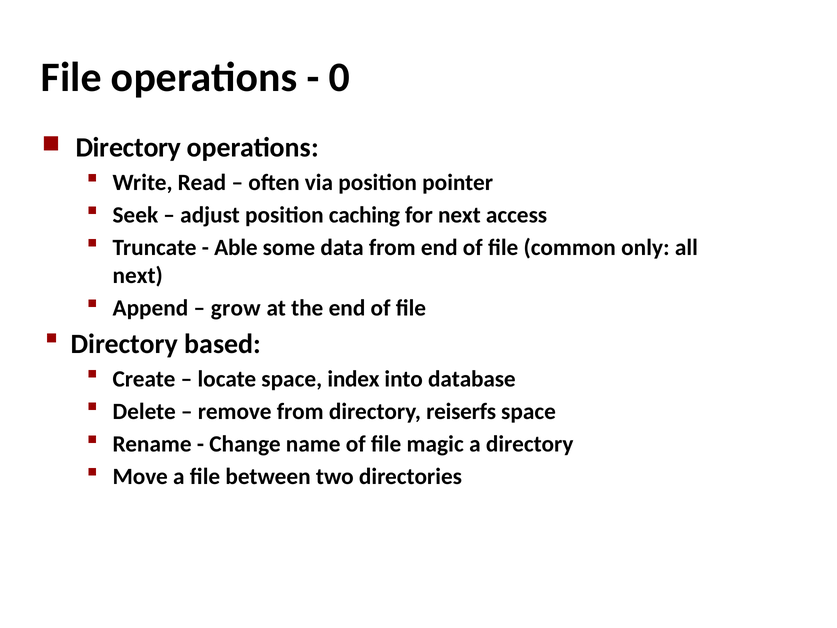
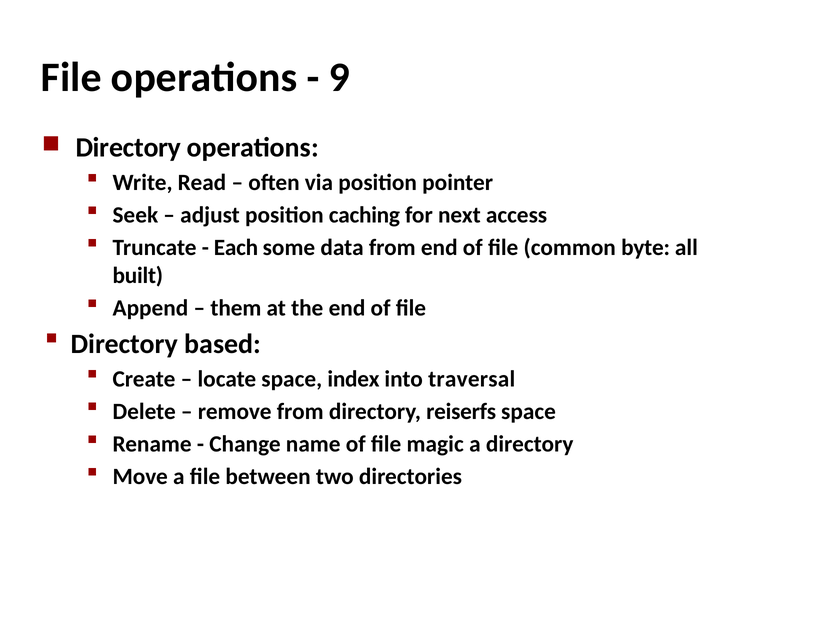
0: 0 -> 9
Able: Able -> Each
only: only -> byte
next at (138, 276): next -> built
grow: grow -> them
database: database -> traversal
